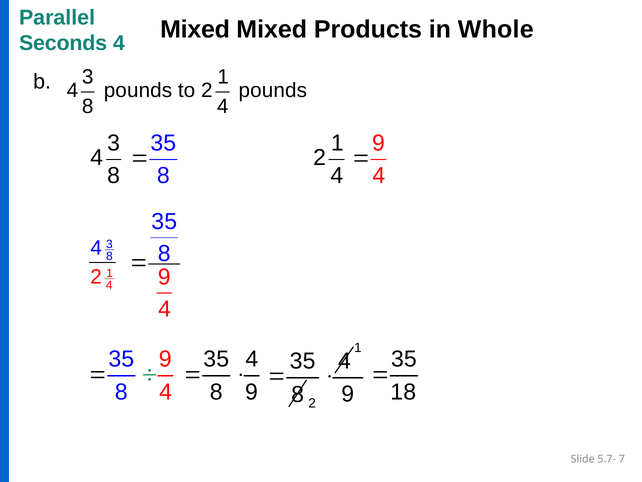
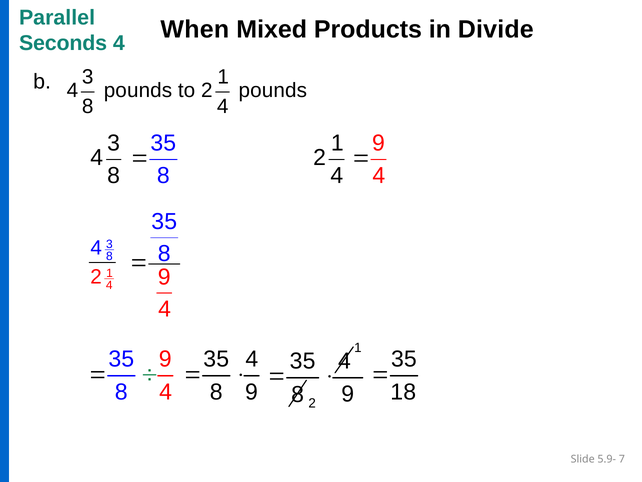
Mixed at (195, 30): Mixed -> When
Whole: Whole -> Divide
5.7-: 5.7- -> 5.9-
